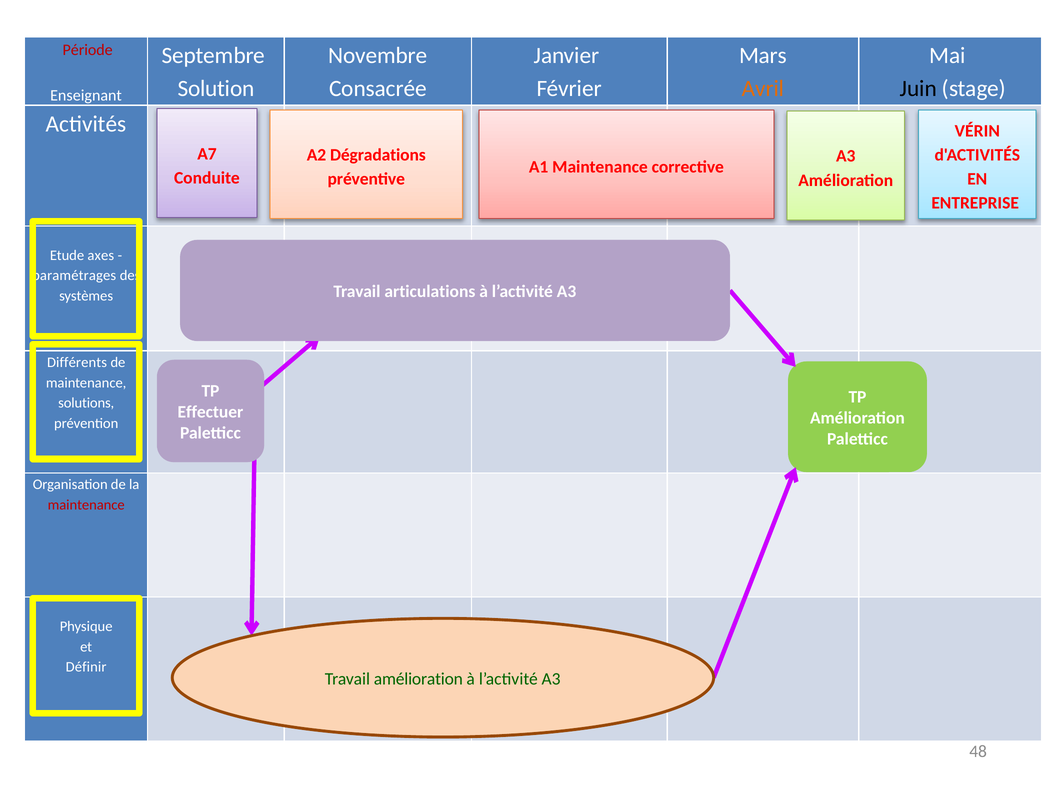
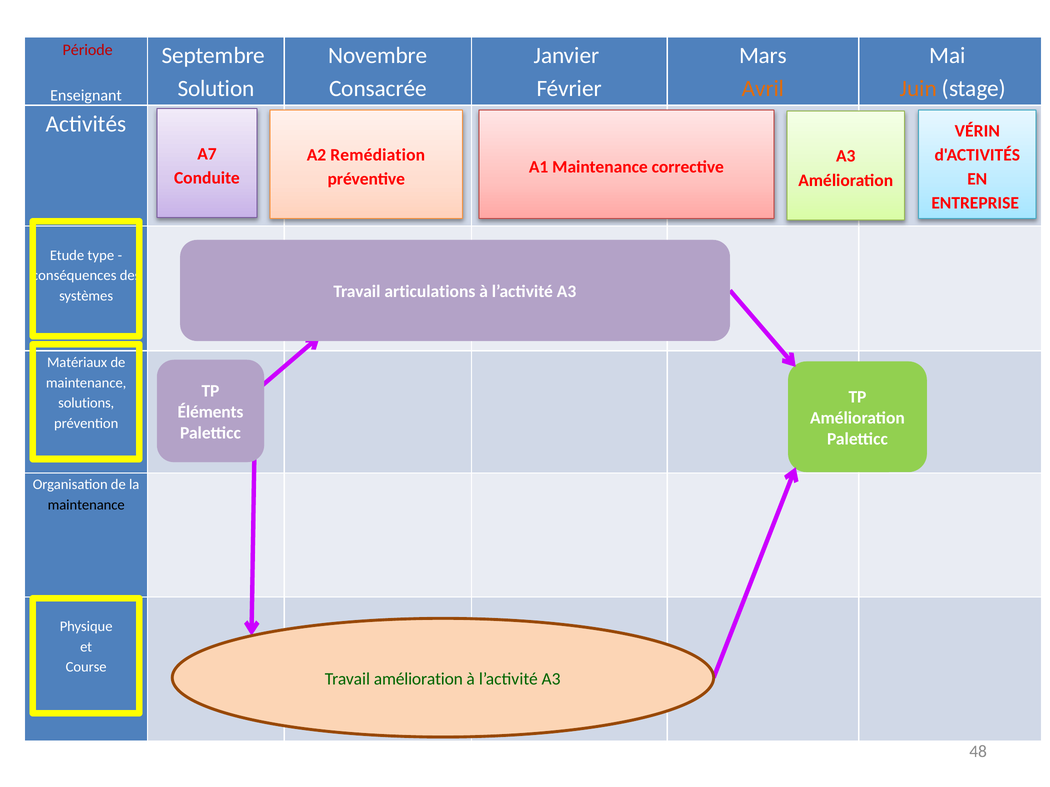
Juin colour: black -> orange
Dégradations: Dégradations -> Remédiation
axes: axes -> type
paramétrages: paramétrages -> conséquences
Différents: Différents -> Matériaux
Effectuer: Effectuer -> Éléments
maintenance at (86, 505) colour: red -> black
Définir: Définir -> Course
